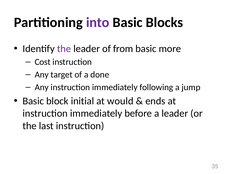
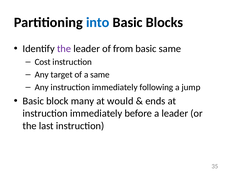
into colour: purple -> blue
basic more: more -> same
a done: done -> same
initial: initial -> many
